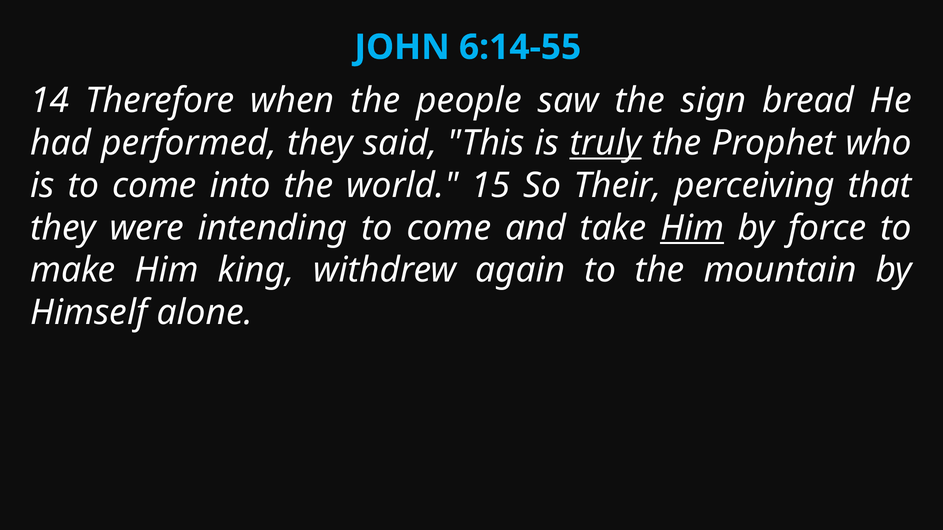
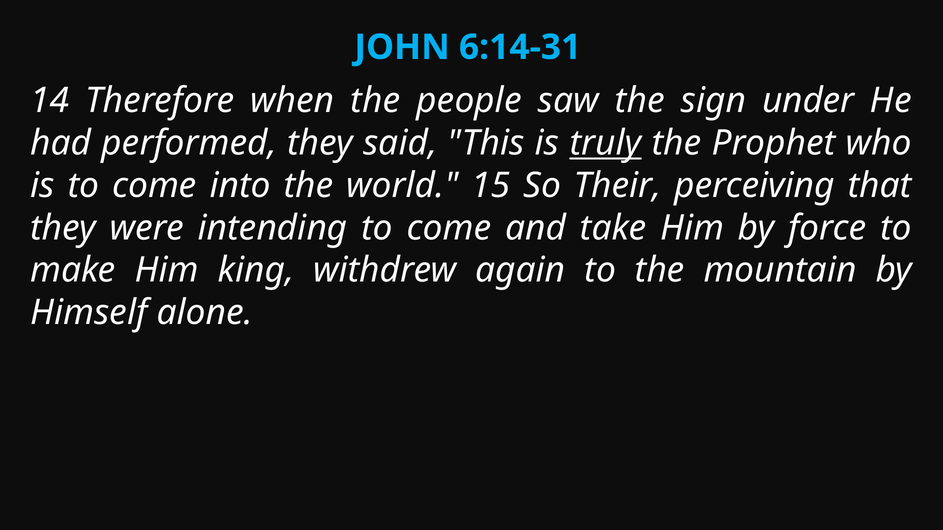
6:14-55: 6:14-55 -> 6:14-31
bread: bread -> under
Him at (692, 228) underline: present -> none
